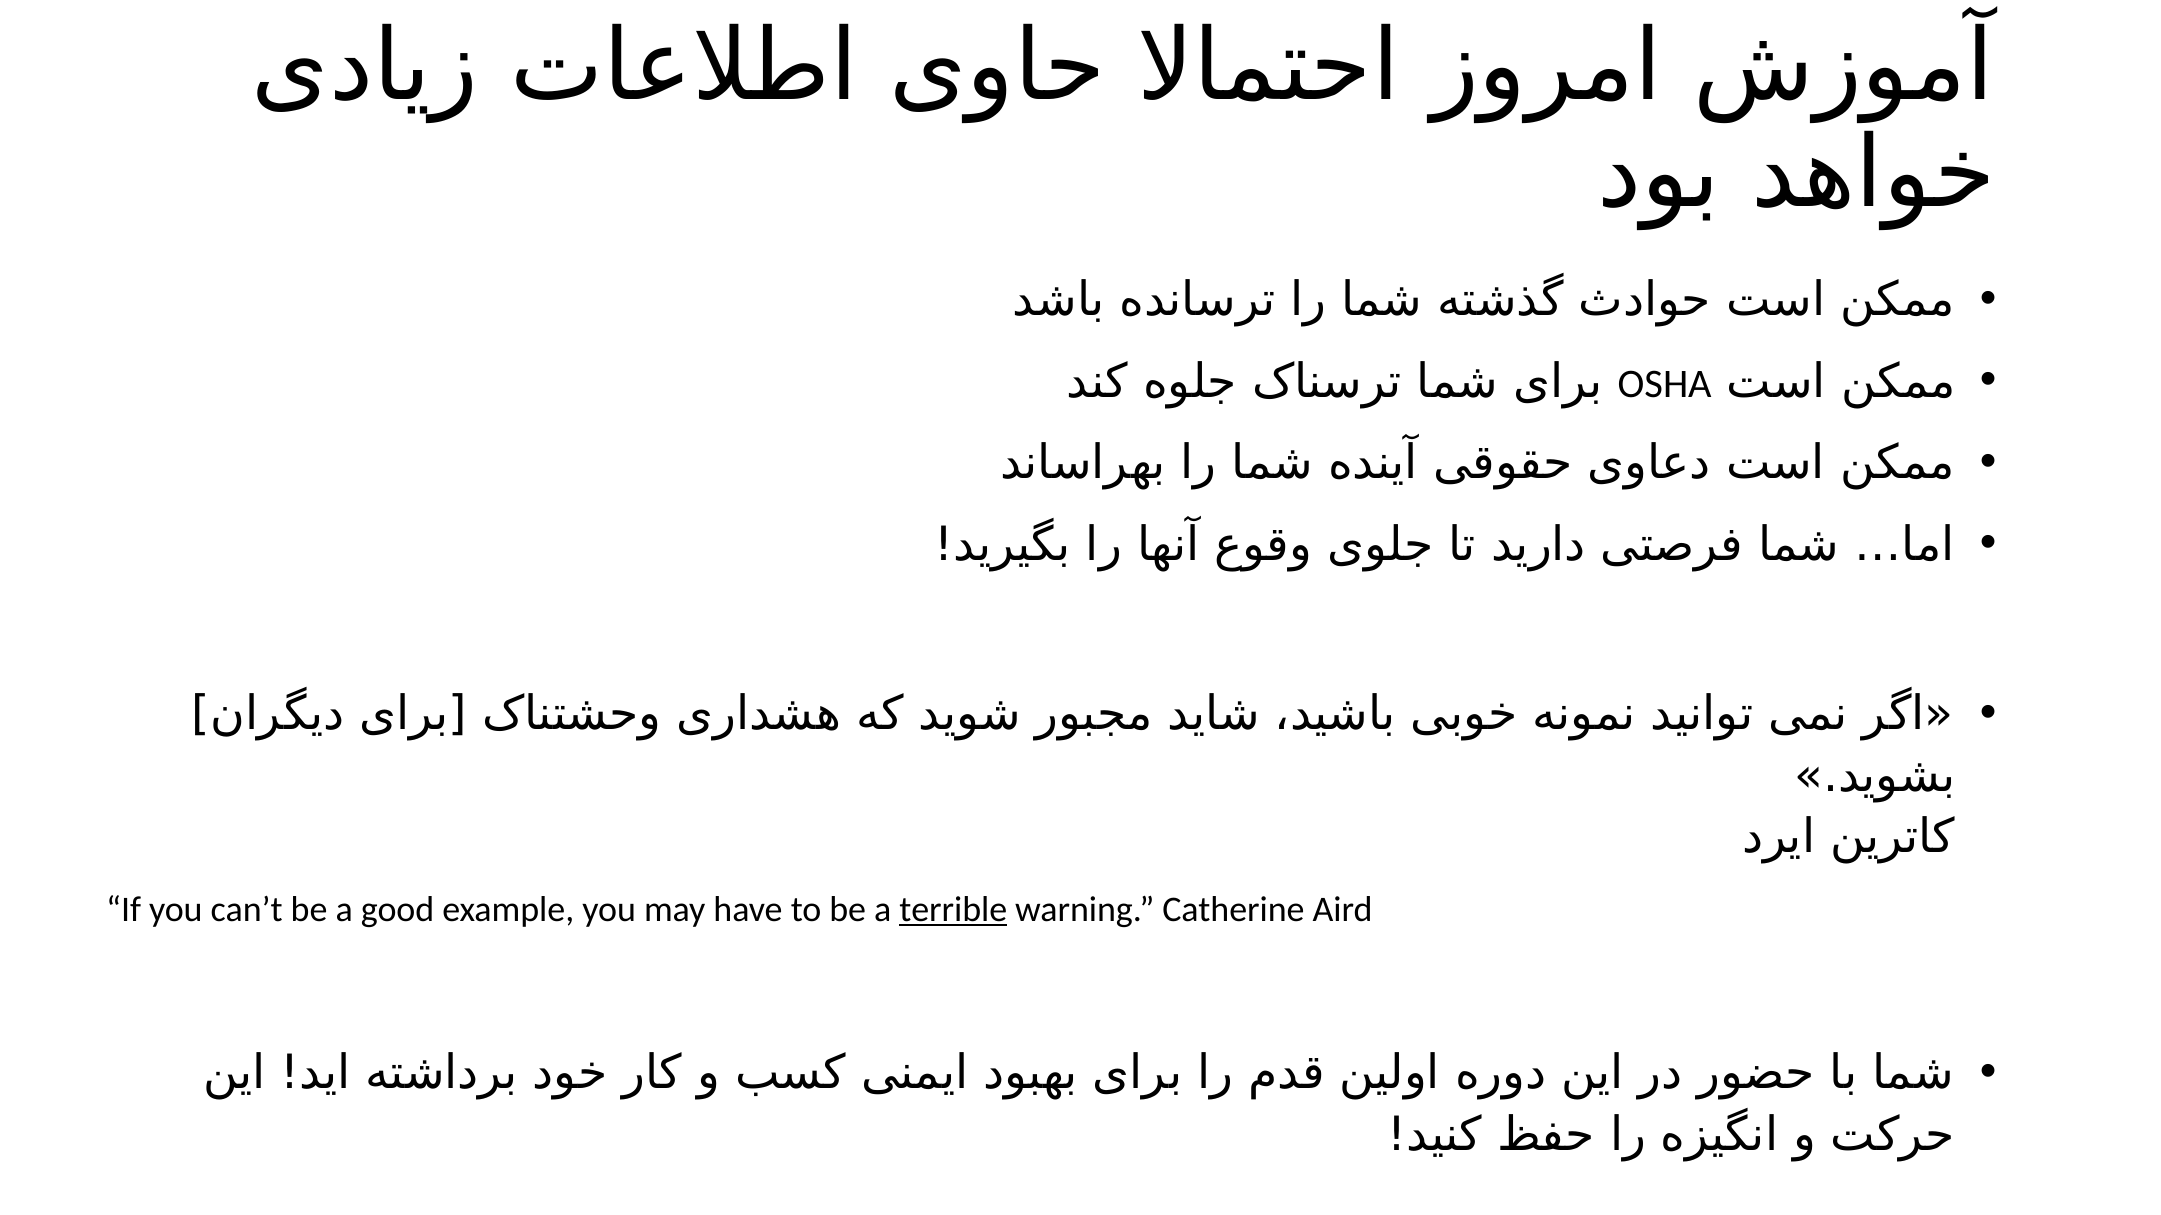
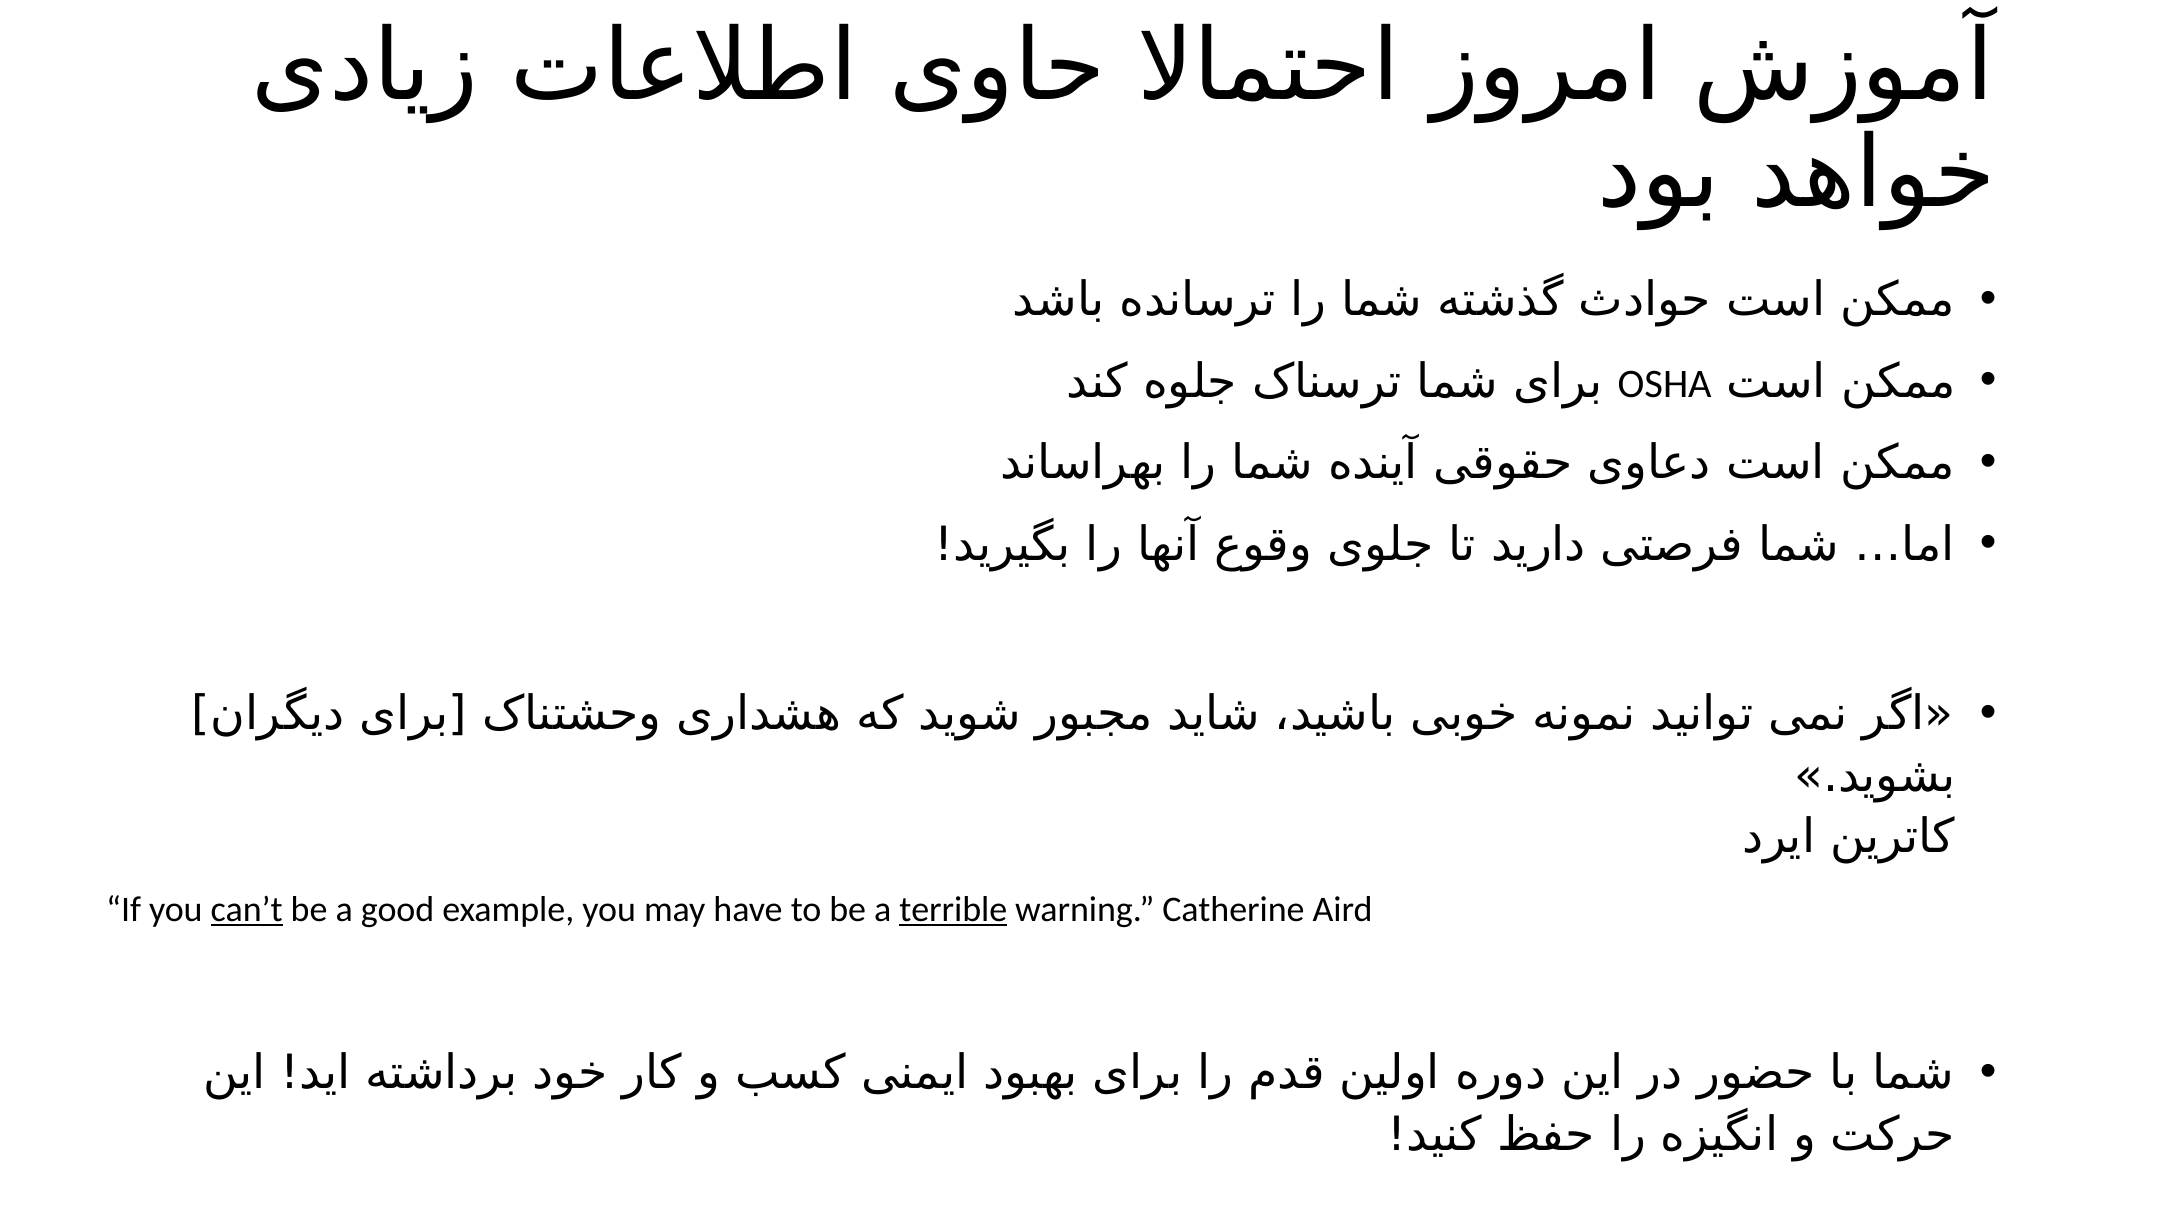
can’t underline: none -> present
